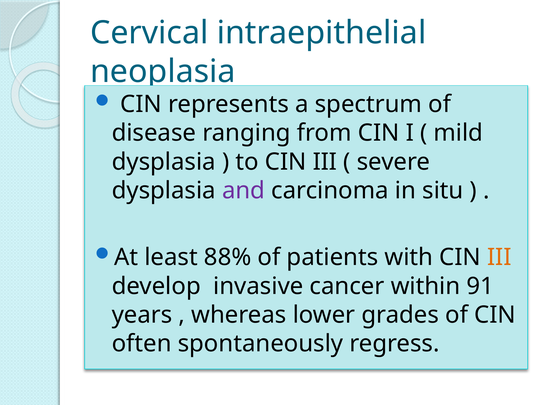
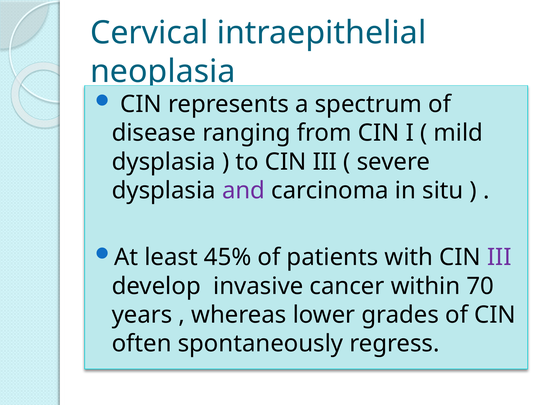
88%: 88% -> 45%
III at (499, 257) colour: orange -> purple
91: 91 -> 70
